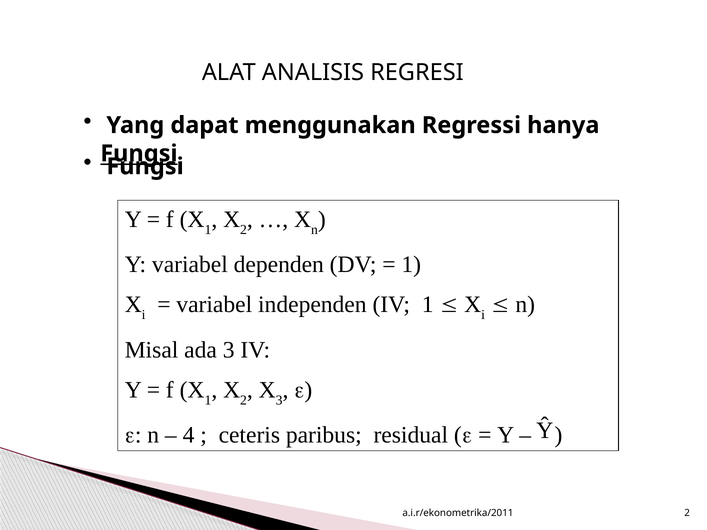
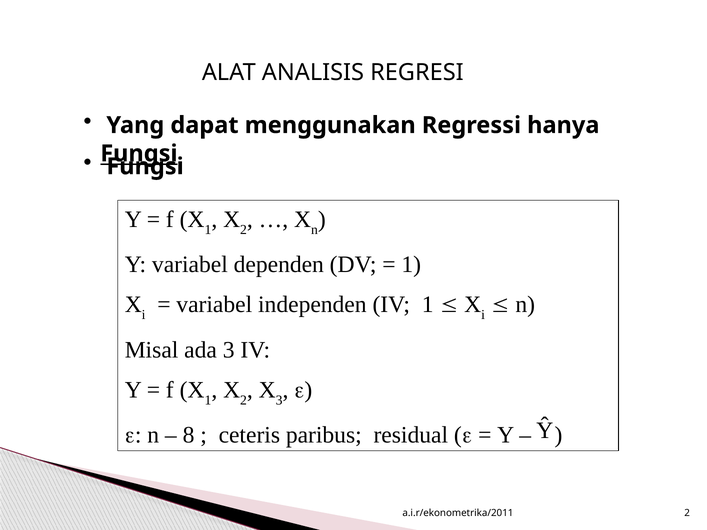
4: 4 -> 8
